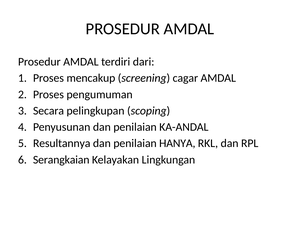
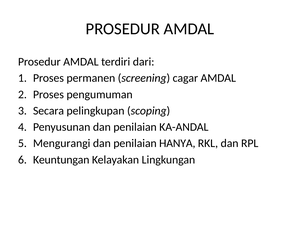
mencakup: mencakup -> permanen
Resultannya: Resultannya -> Mengurangi
Serangkaian: Serangkaian -> Keuntungan
